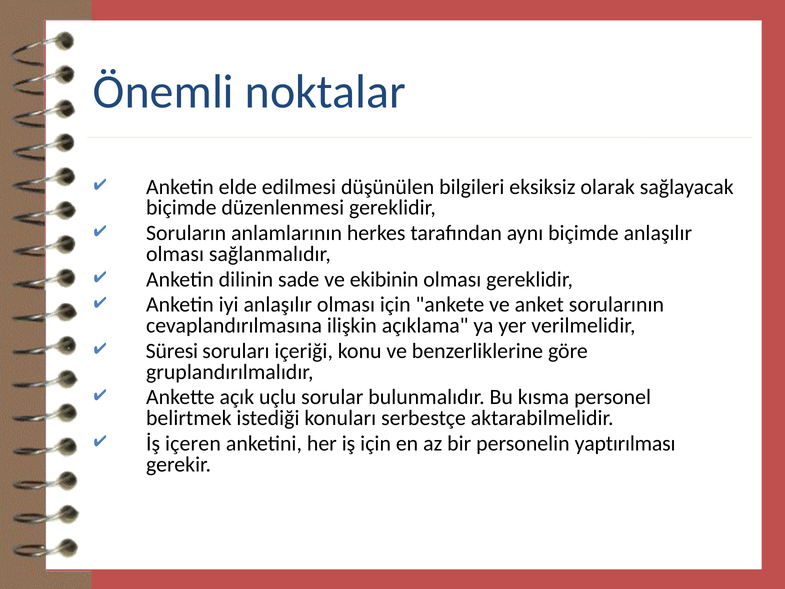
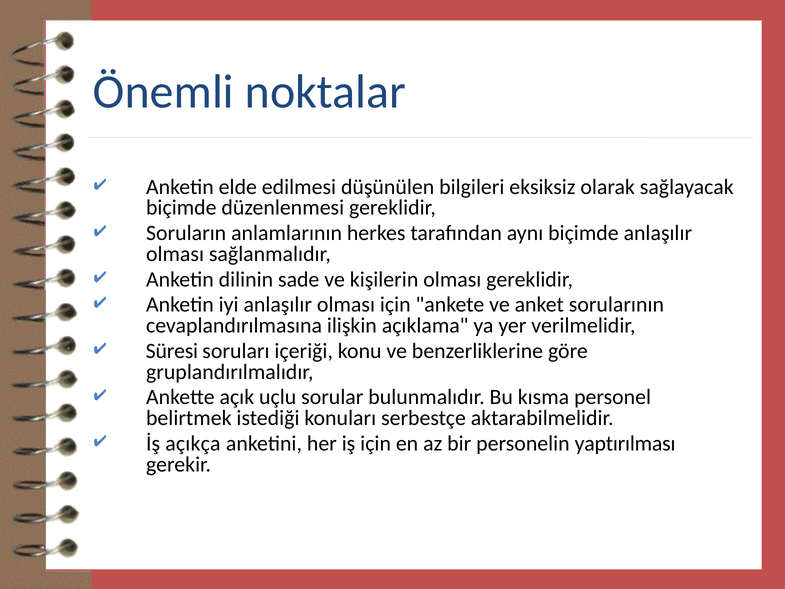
ekibinin: ekibinin -> kişilerin
içeren: içeren -> açıkça
